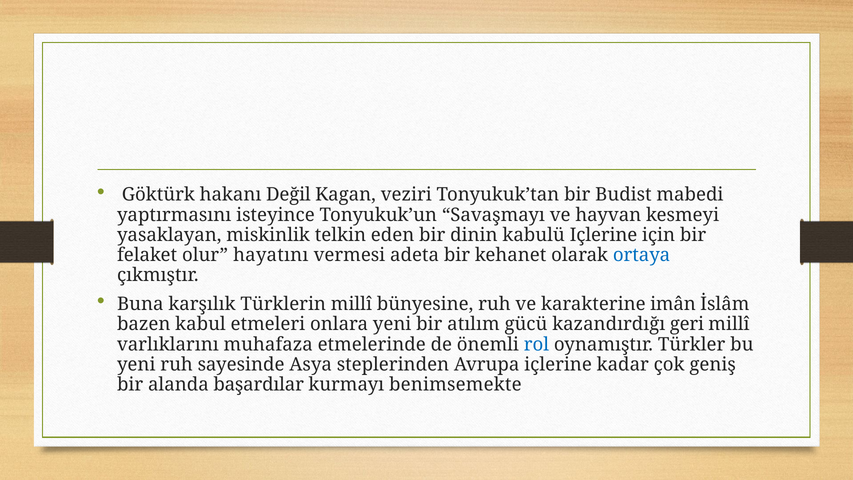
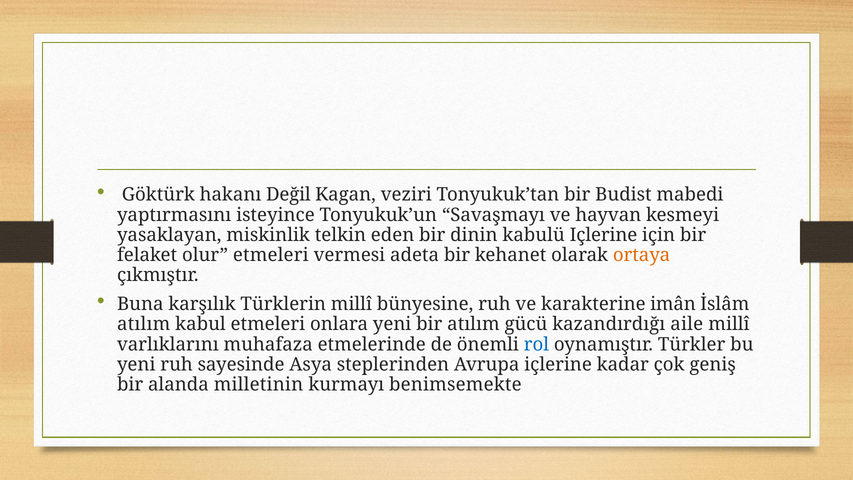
olur hayatını: hayatını -> etmeleri
ortaya colour: blue -> orange
bazen at (144, 324): bazen -> atılım
geri: geri -> aile
başardılar: başardılar -> milletinin
